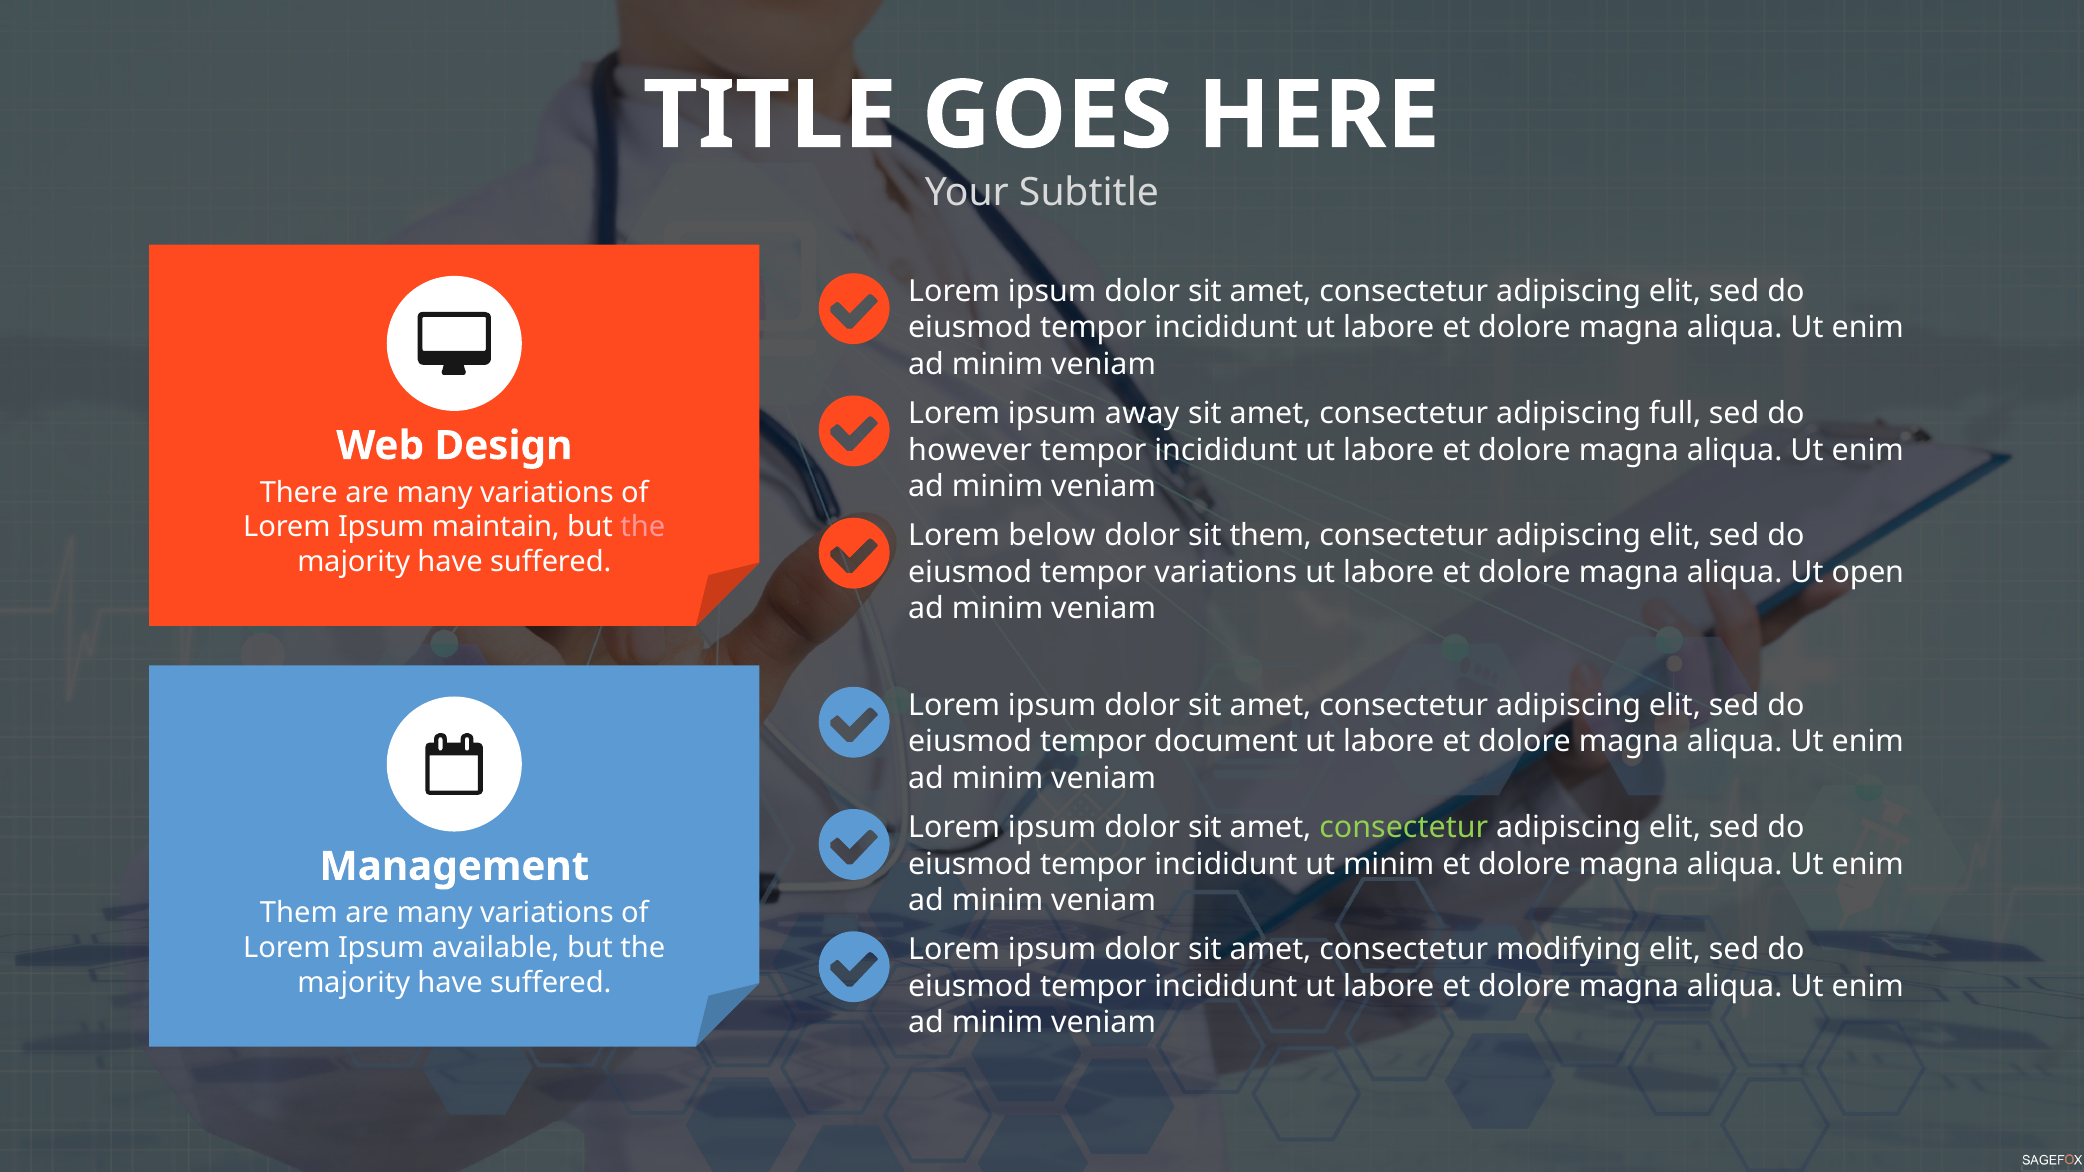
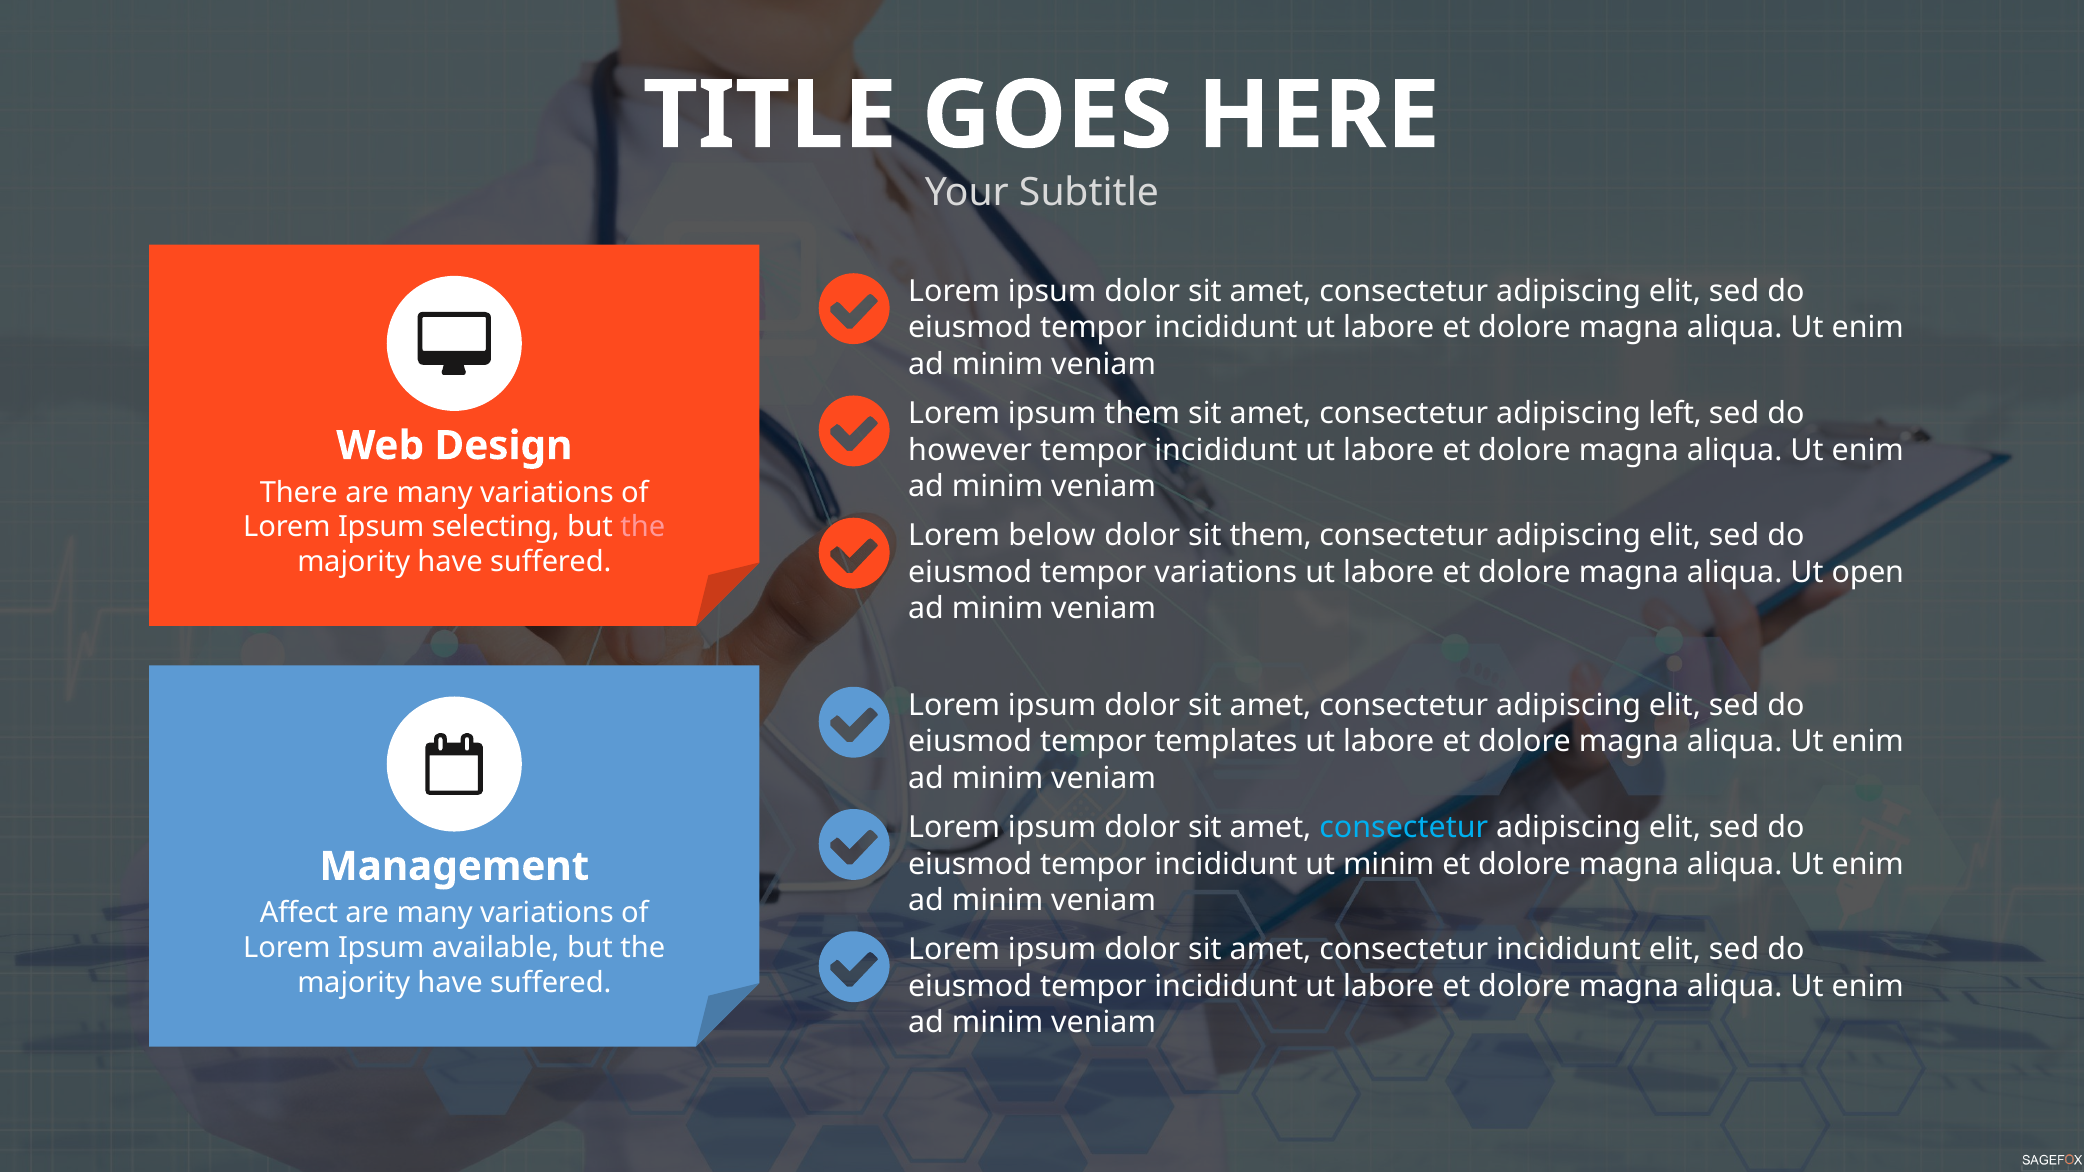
ipsum away: away -> them
full: full -> left
maintain: maintain -> selecting
document: document -> templates
consectetur at (1404, 828) colour: light green -> light blue
Them at (299, 913): Them -> Affect
consectetur modifying: modifying -> incididunt
